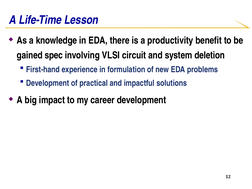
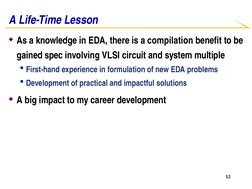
productivity: productivity -> compilation
deletion: deletion -> multiple
